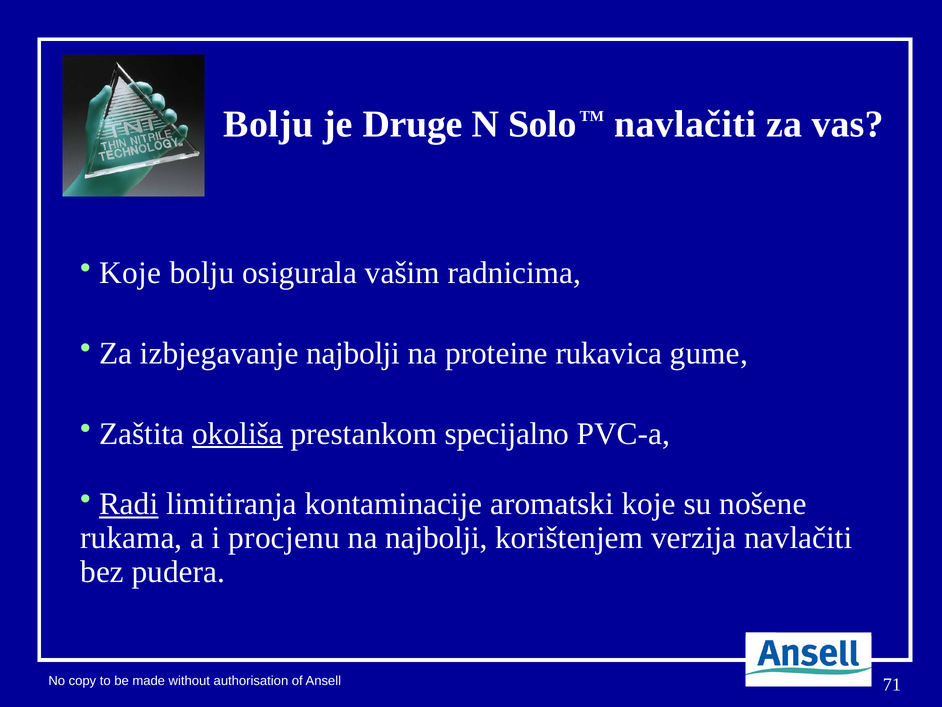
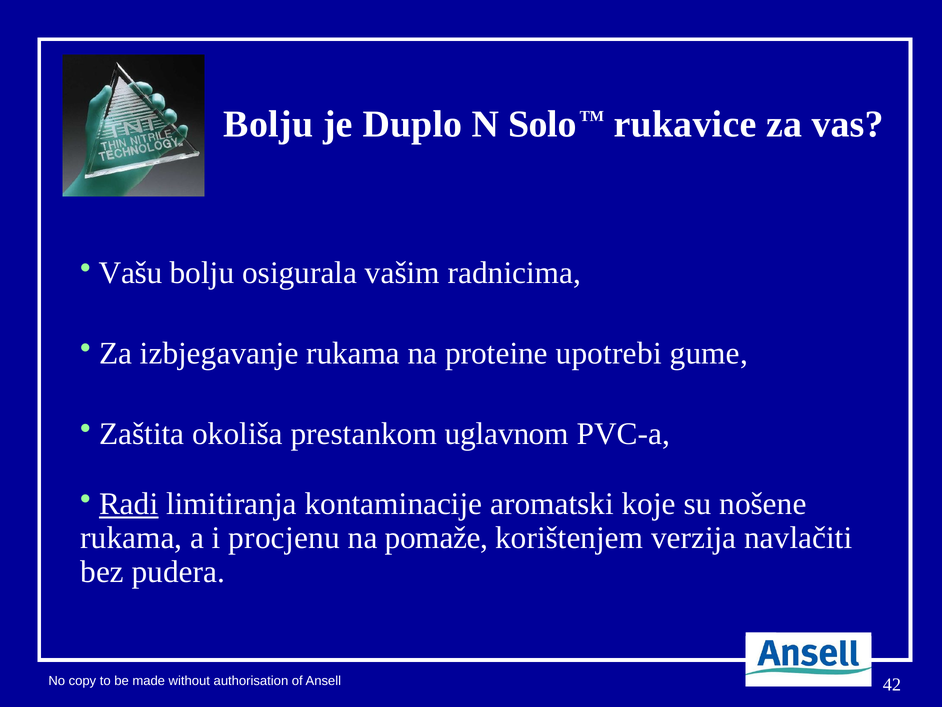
Druge: Druge -> Duplo
TM navlačiti: navlačiti -> rukavice
Koje at (130, 273): Koje -> Vašu
izbjegavanje najbolji: najbolji -> rukama
rukavica: rukavica -> upotrebi
okoliša underline: present -> none
specijalno: specijalno -> uglavnom
na najbolji: najbolji -> pomaže
71: 71 -> 42
